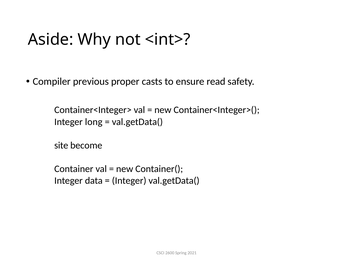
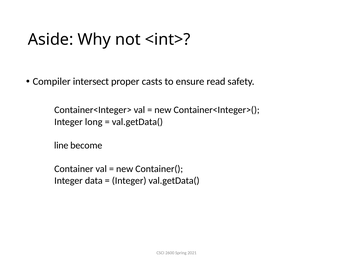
previous: previous -> intersect
site: site -> line
